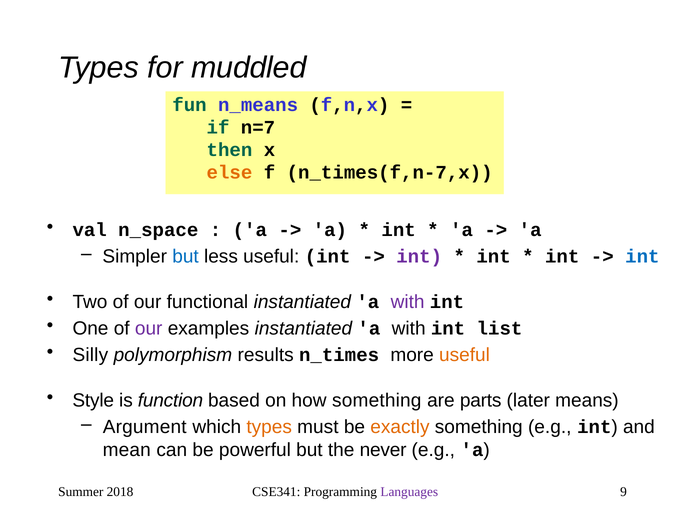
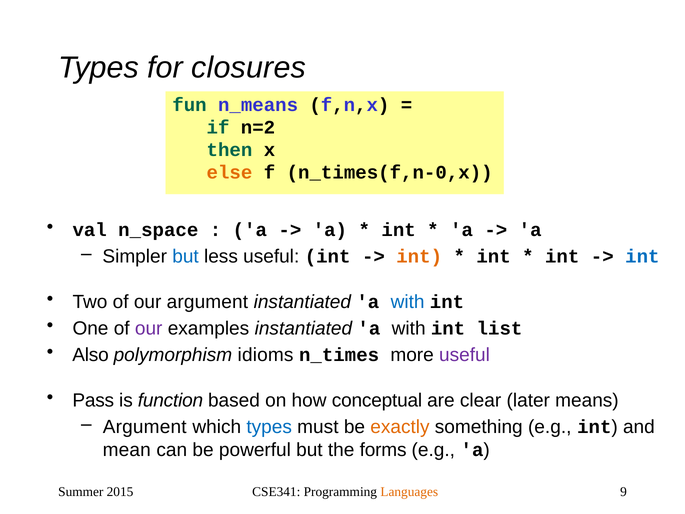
muddled: muddled -> closures
n=7: n=7 -> n=2
n_times(f,n-7,x: n_times(f,n-7,x -> n_times(f,n-0,x
int at (419, 256) colour: purple -> orange
our functional: functional -> argument
with at (408, 302) colour: purple -> blue
Silly: Silly -> Also
results: results -> idioms
useful at (465, 355) colour: orange -> purple
Style: Style -> Pass
how something: something -> conceptual
parts: parts -> clear
types at (269, 427) colour: orange -> blue
never: never -> forms
2018: 2018 -> 2015
Languages colour: purple -> orange
